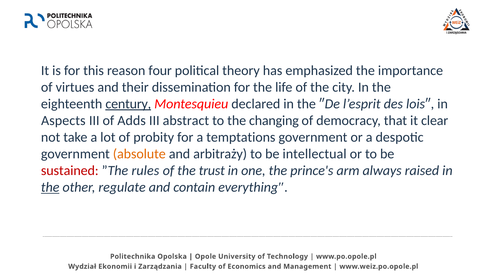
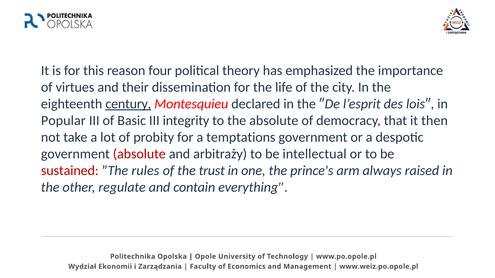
Aspects: Aspects -> Popular
Adds: Adds -> Basic
abstract: abstract -> integrity
the changing: changing -> absolute
clear: clear -> then
absolute at (139, 154) colour: orange -> red
the at (50, 188) underline: present -> none
